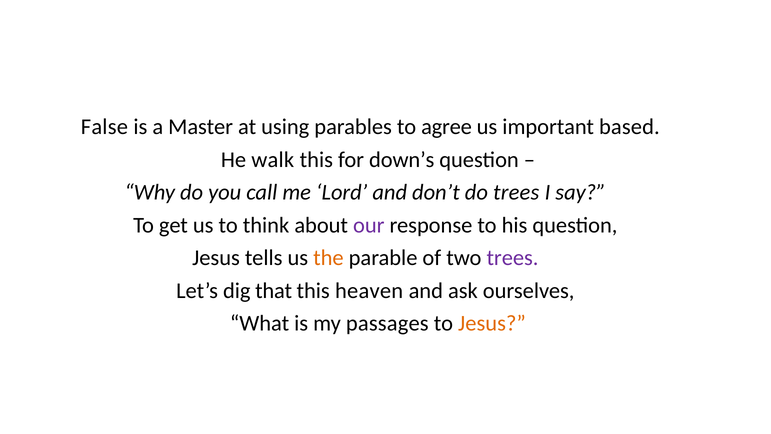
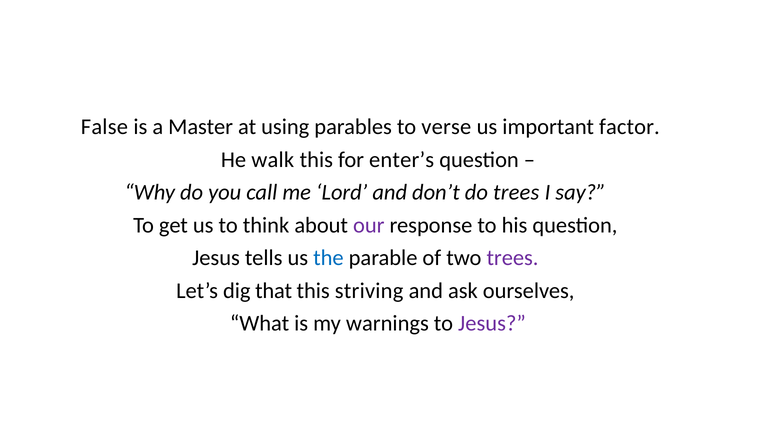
agree: agree -> verse
based: based -> factor
down’s: down’s -> enter’s
the colour: orange -> blue
heaven: heaven -> striving
passages: passages -> warnings
Jesus at (492, 323) colour: orange -> purple
